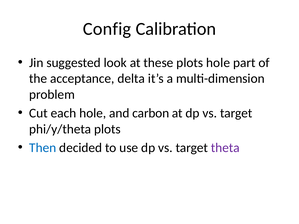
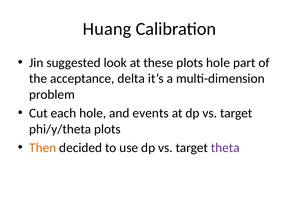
Config: Config -> Huang
carbon: carbon -> events
Then colour: blue -> orange
